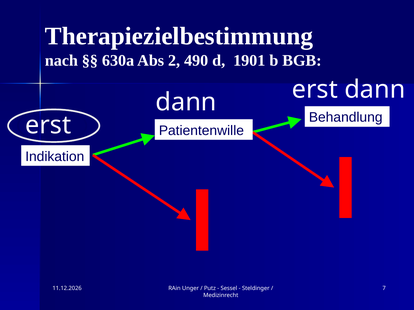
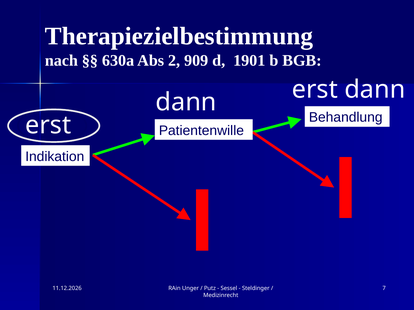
490: 490 -> 909
